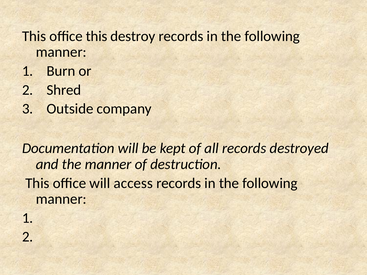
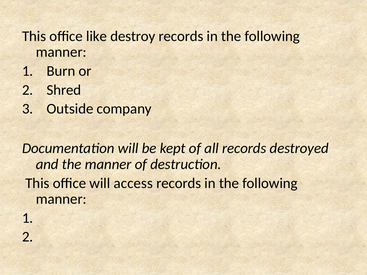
office this: this -> like
